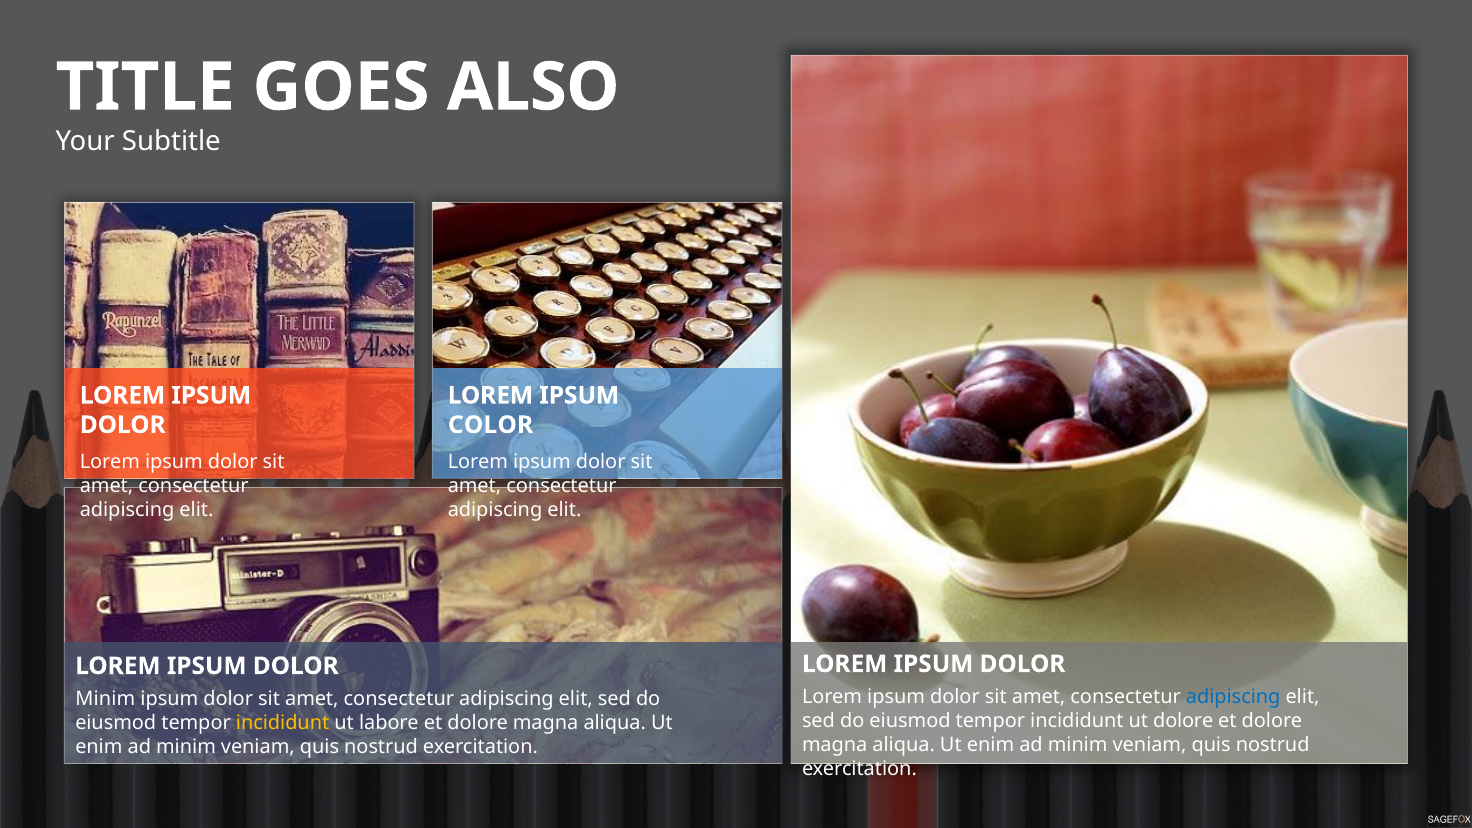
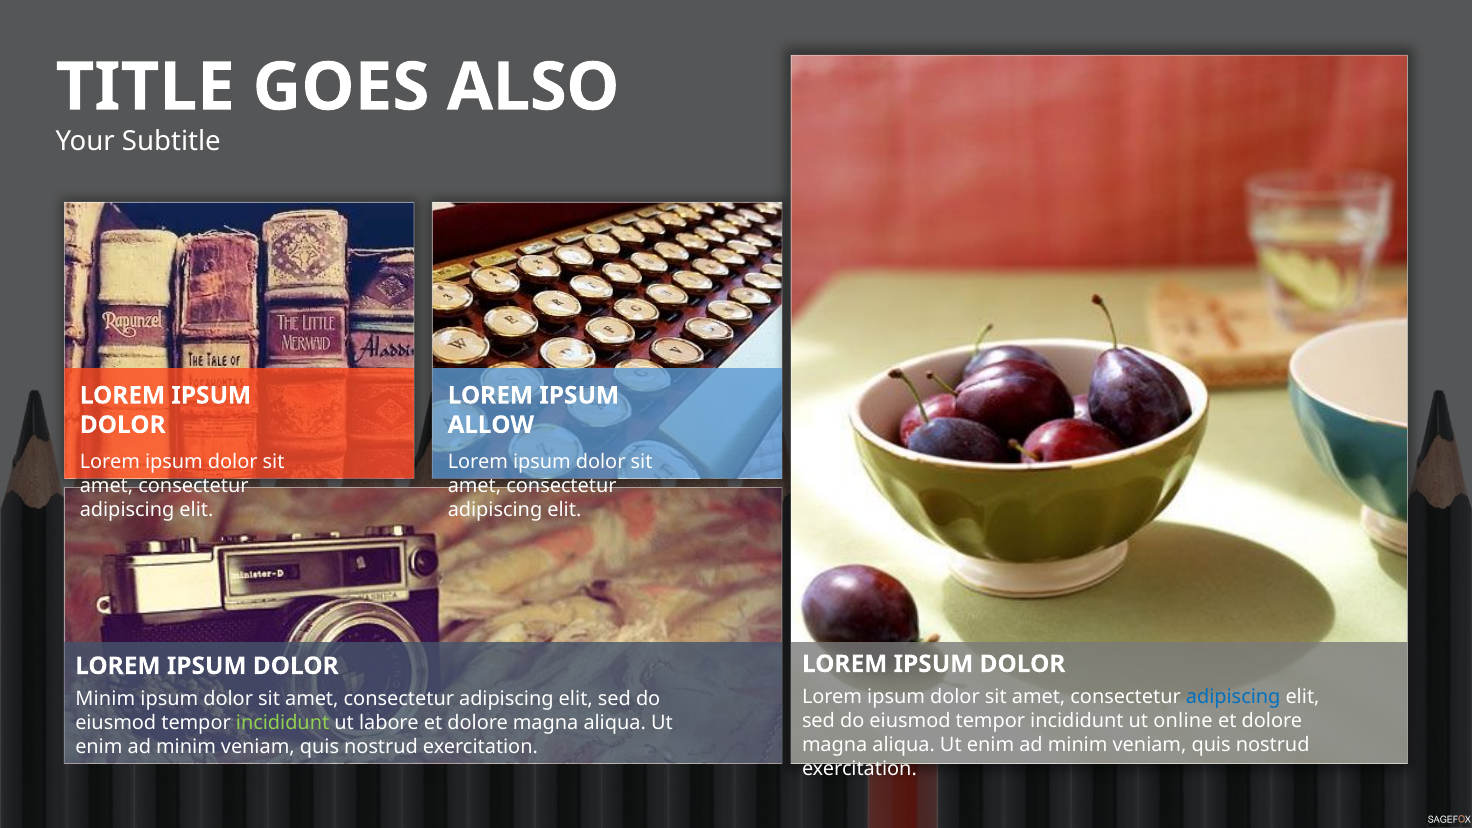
COLOR: COLOR -> ALLOW
ut dolore: dolore -> online
incididunt at (283, 723) colour: yellow -> light green
